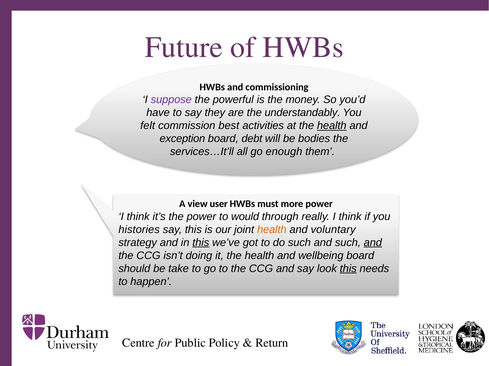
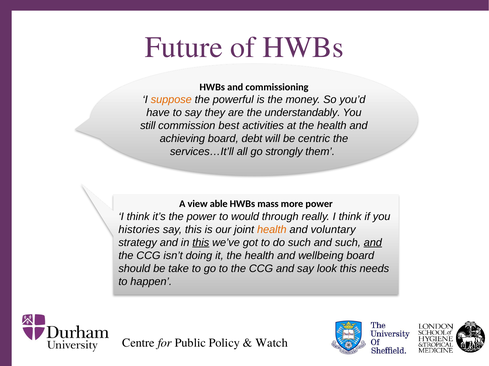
suppose colour: purple -> orange
felt: felt -> still
health at (332, 126) underline: present -> none
exception: exception -> achieving
bodies: bodies -> centric
enough: enough -> strongly
user: user -> able
must: must -> mass
this at (348, 269) underline: present -> none
Return: Return -> Watch
